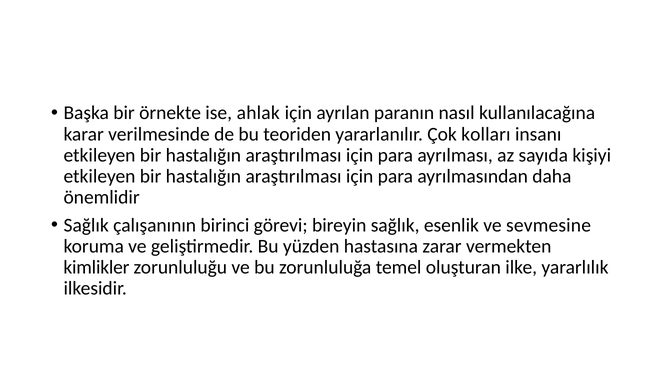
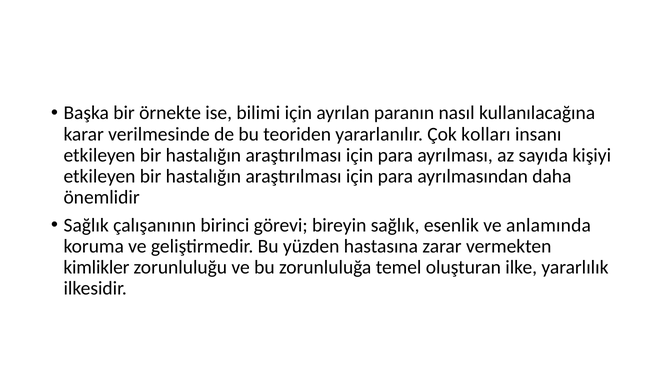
ahlak: ahlak -> bilimi
sevmesine: sevmesine -> anlamında
